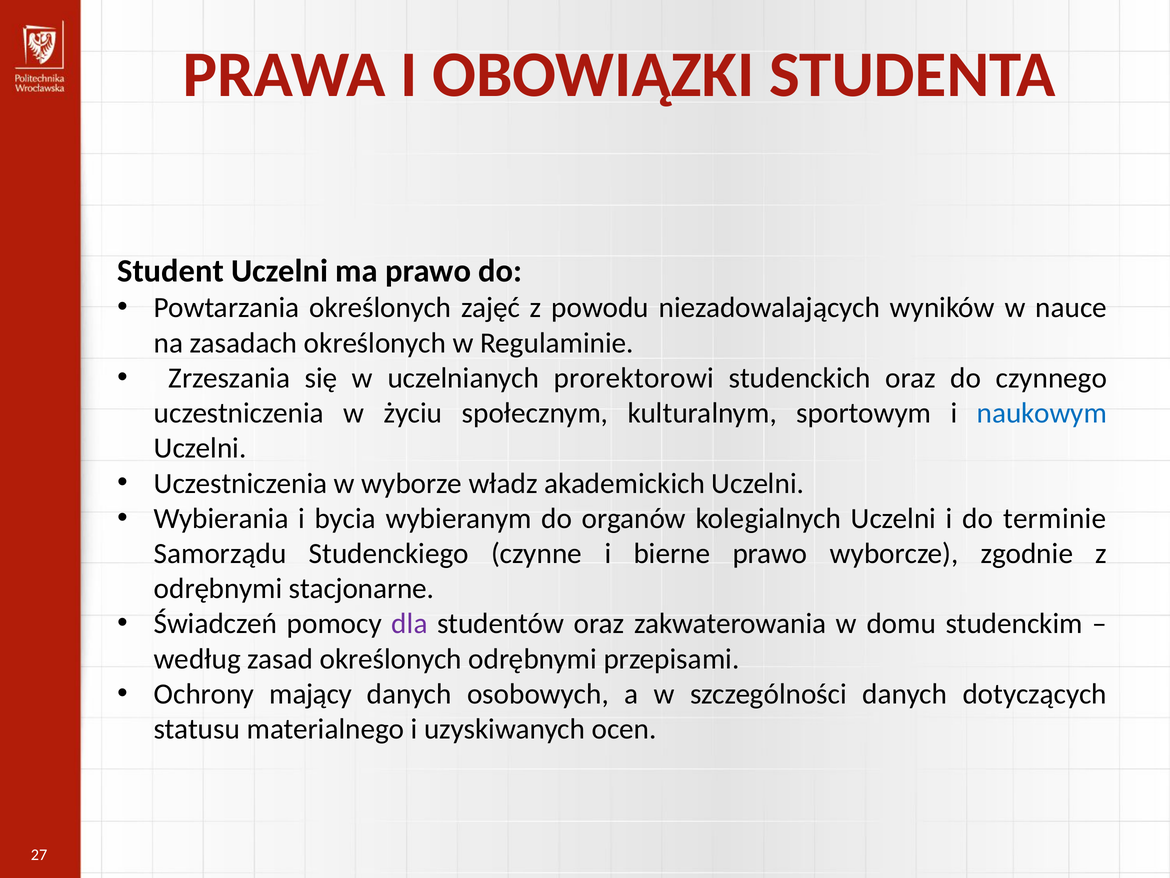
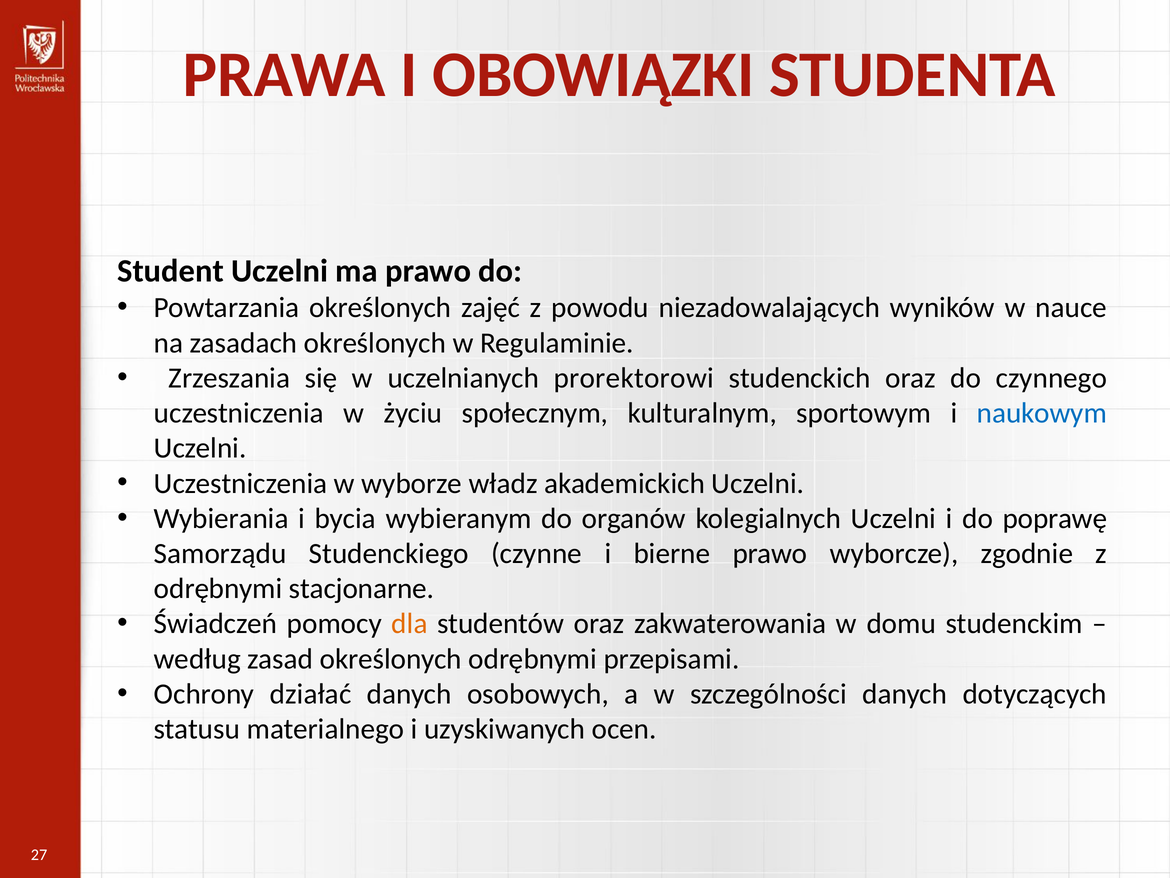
terminie: terminie -> poprawę
dla colour: purple -> orange
mający: mający -> działać
